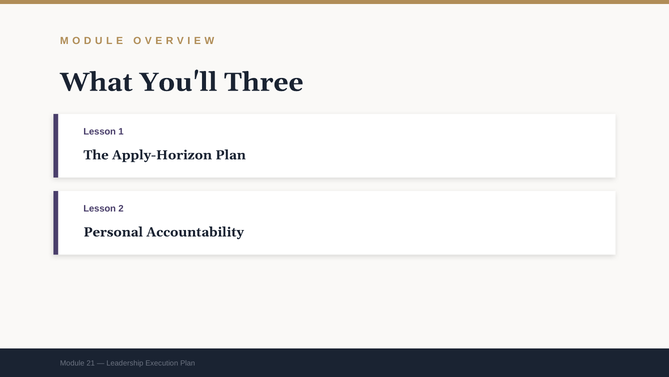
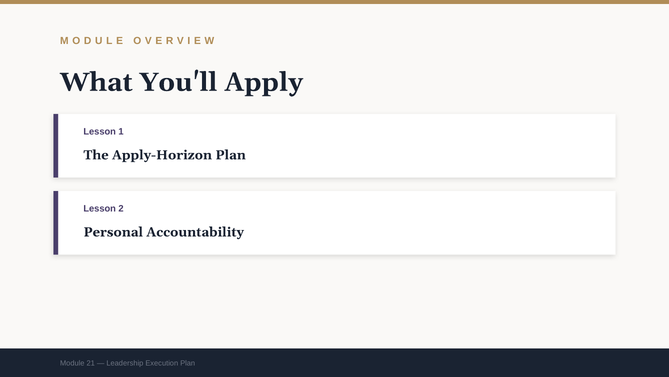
Three: Three -> Apply
